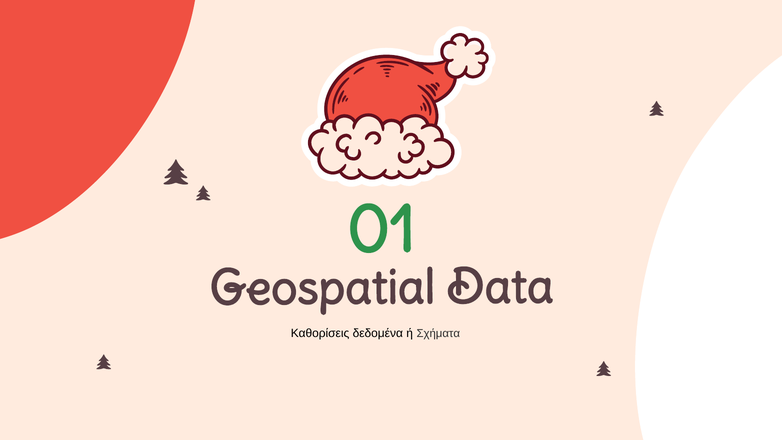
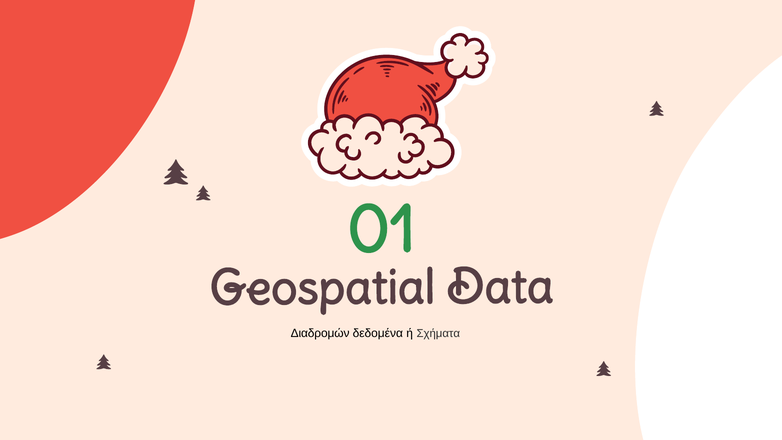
Καθορίσεις: Καθορίσεις -> Διαδρομών
